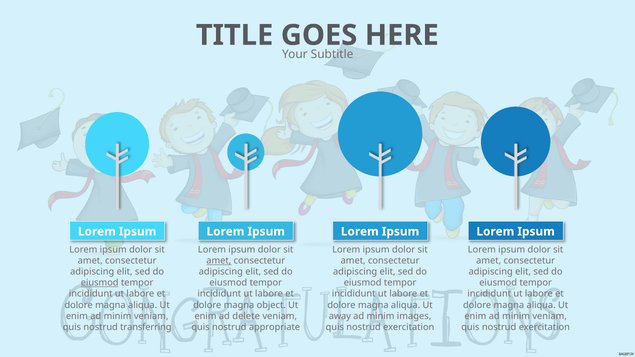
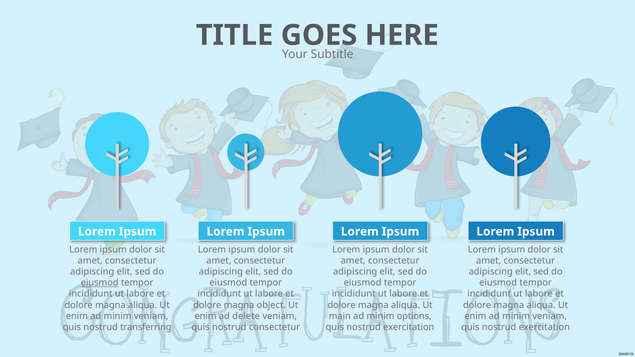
amet at (219, 261) underline: present -> none
away: away -> main
images: images -> options
nostrud appropriate: appropriate -> consectetur
